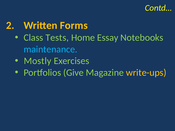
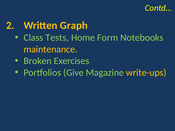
Forms: Forms -> Graph
Essay: Essay -> Form
maintenance colour: light blue -> yellow
Mostly: Mostly -> Broken
